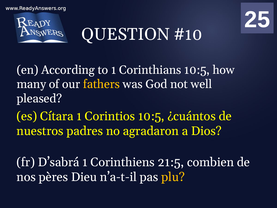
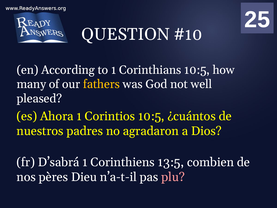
Cítara: Cítara -> Ahora
21:5: 21:5 -> 13:5
plu colour: yellow -> pink
